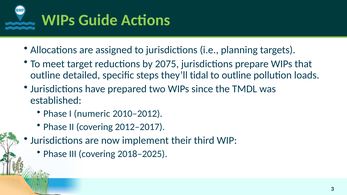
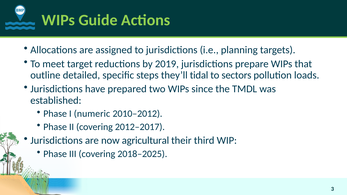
2075: 2075 -> 2019
to outline: outline -> sectors
implement: implement -> agricultural
